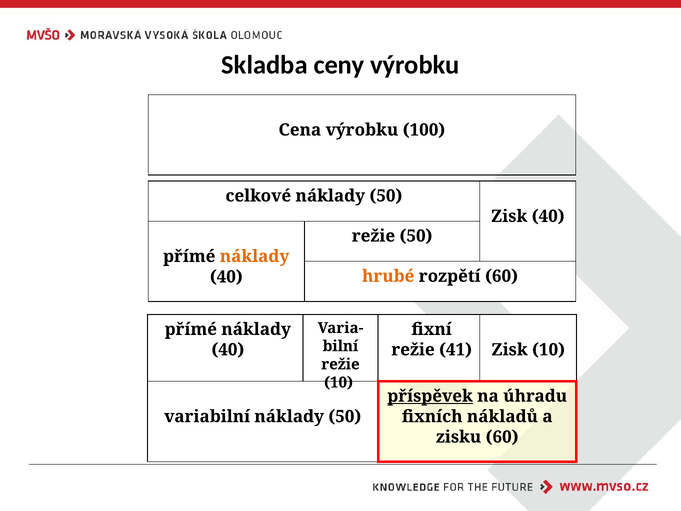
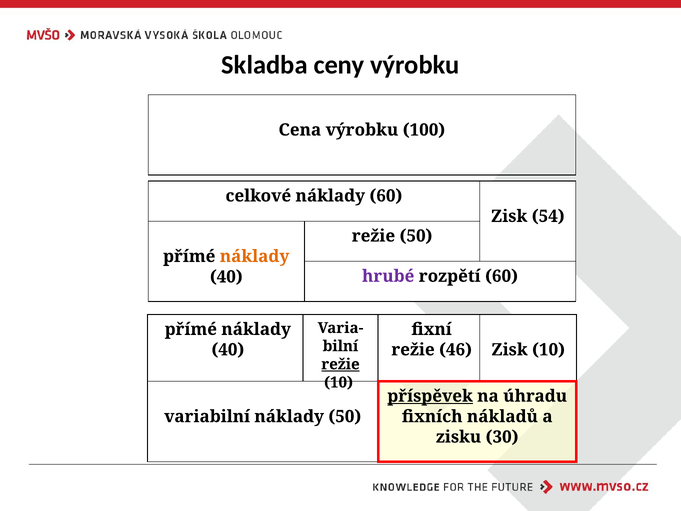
celkové náklady 50: 50 -> 60
Zisk 40: 40 -> 54
hrubé colour: orange -> purple
41: 41 -> 46
režie at (340, 364) underline: none -> present
zisku 60: 60 -> 30
